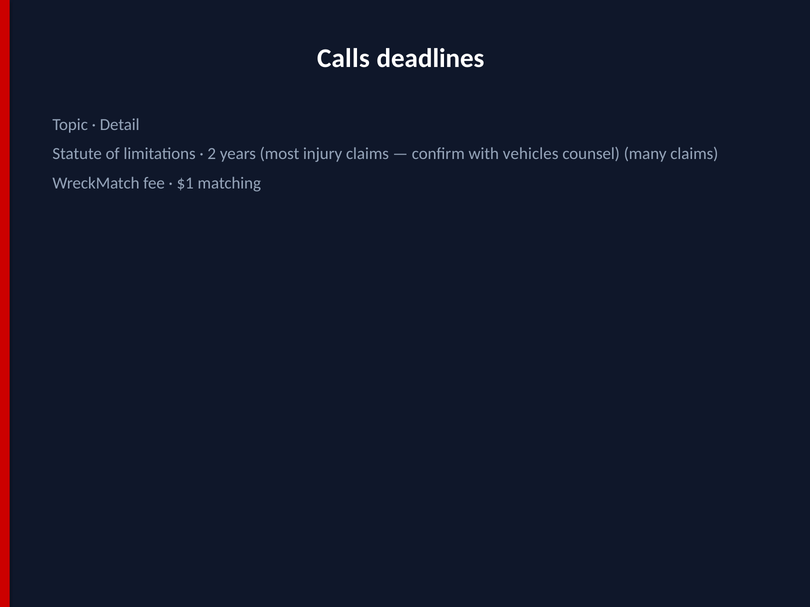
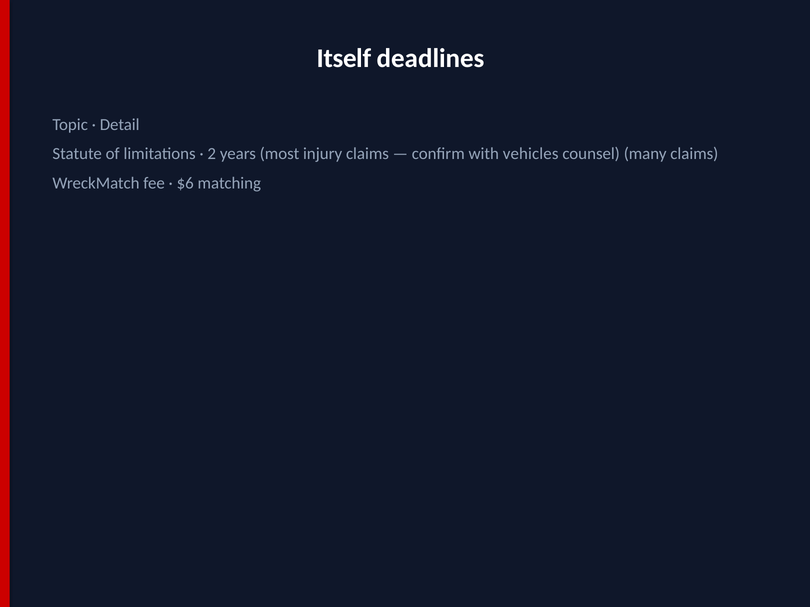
Calls: Calls -> Itself
$1: $1 -> $6
